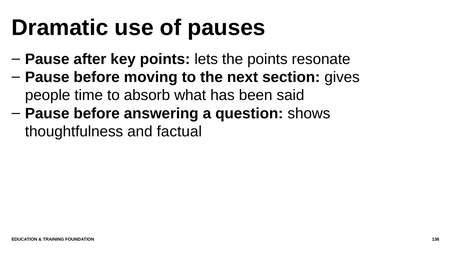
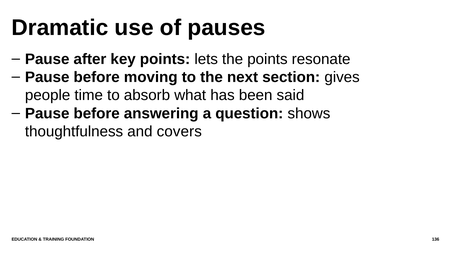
factual: factual -> covers
